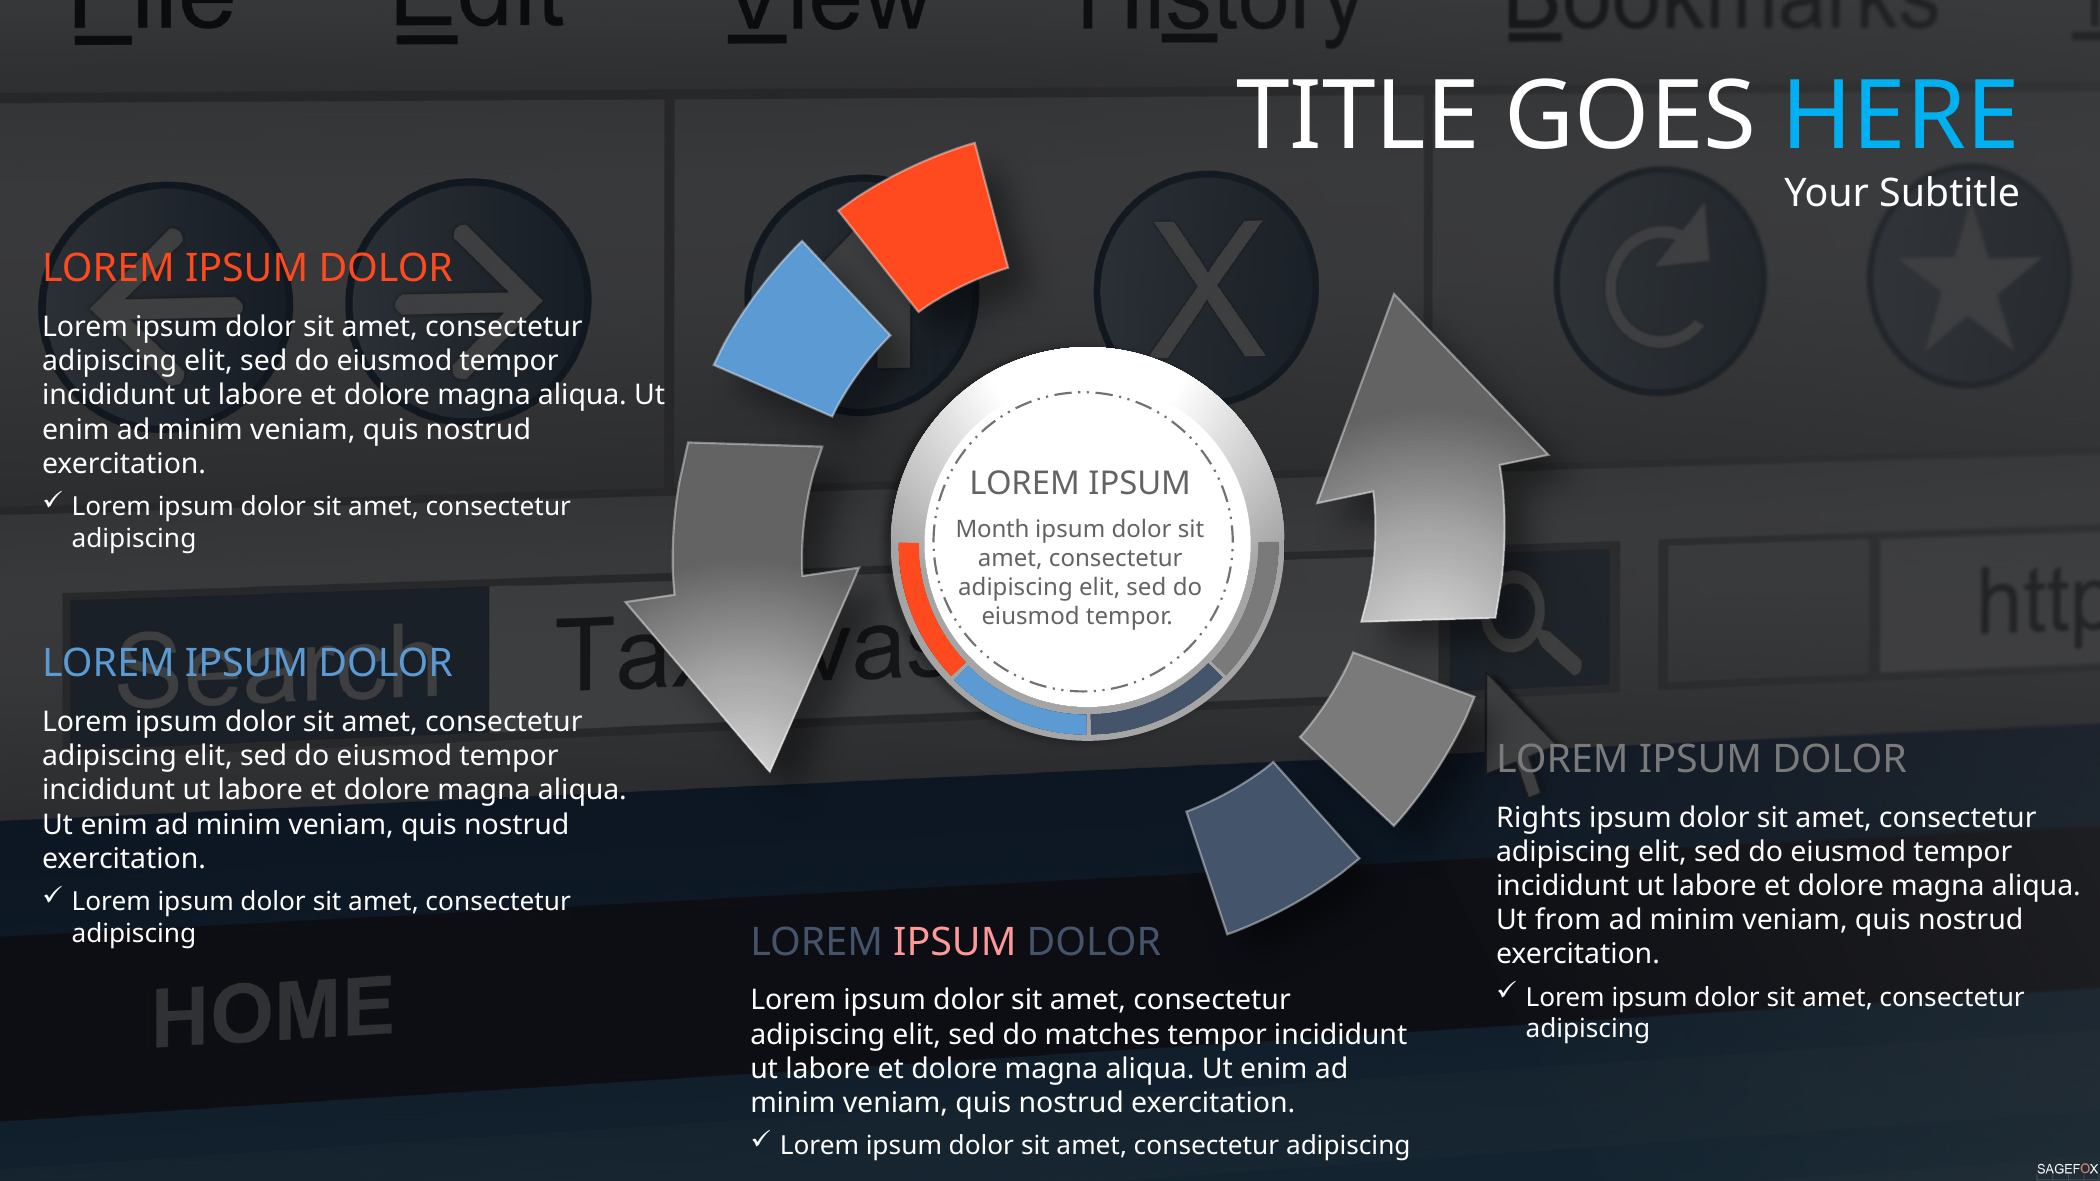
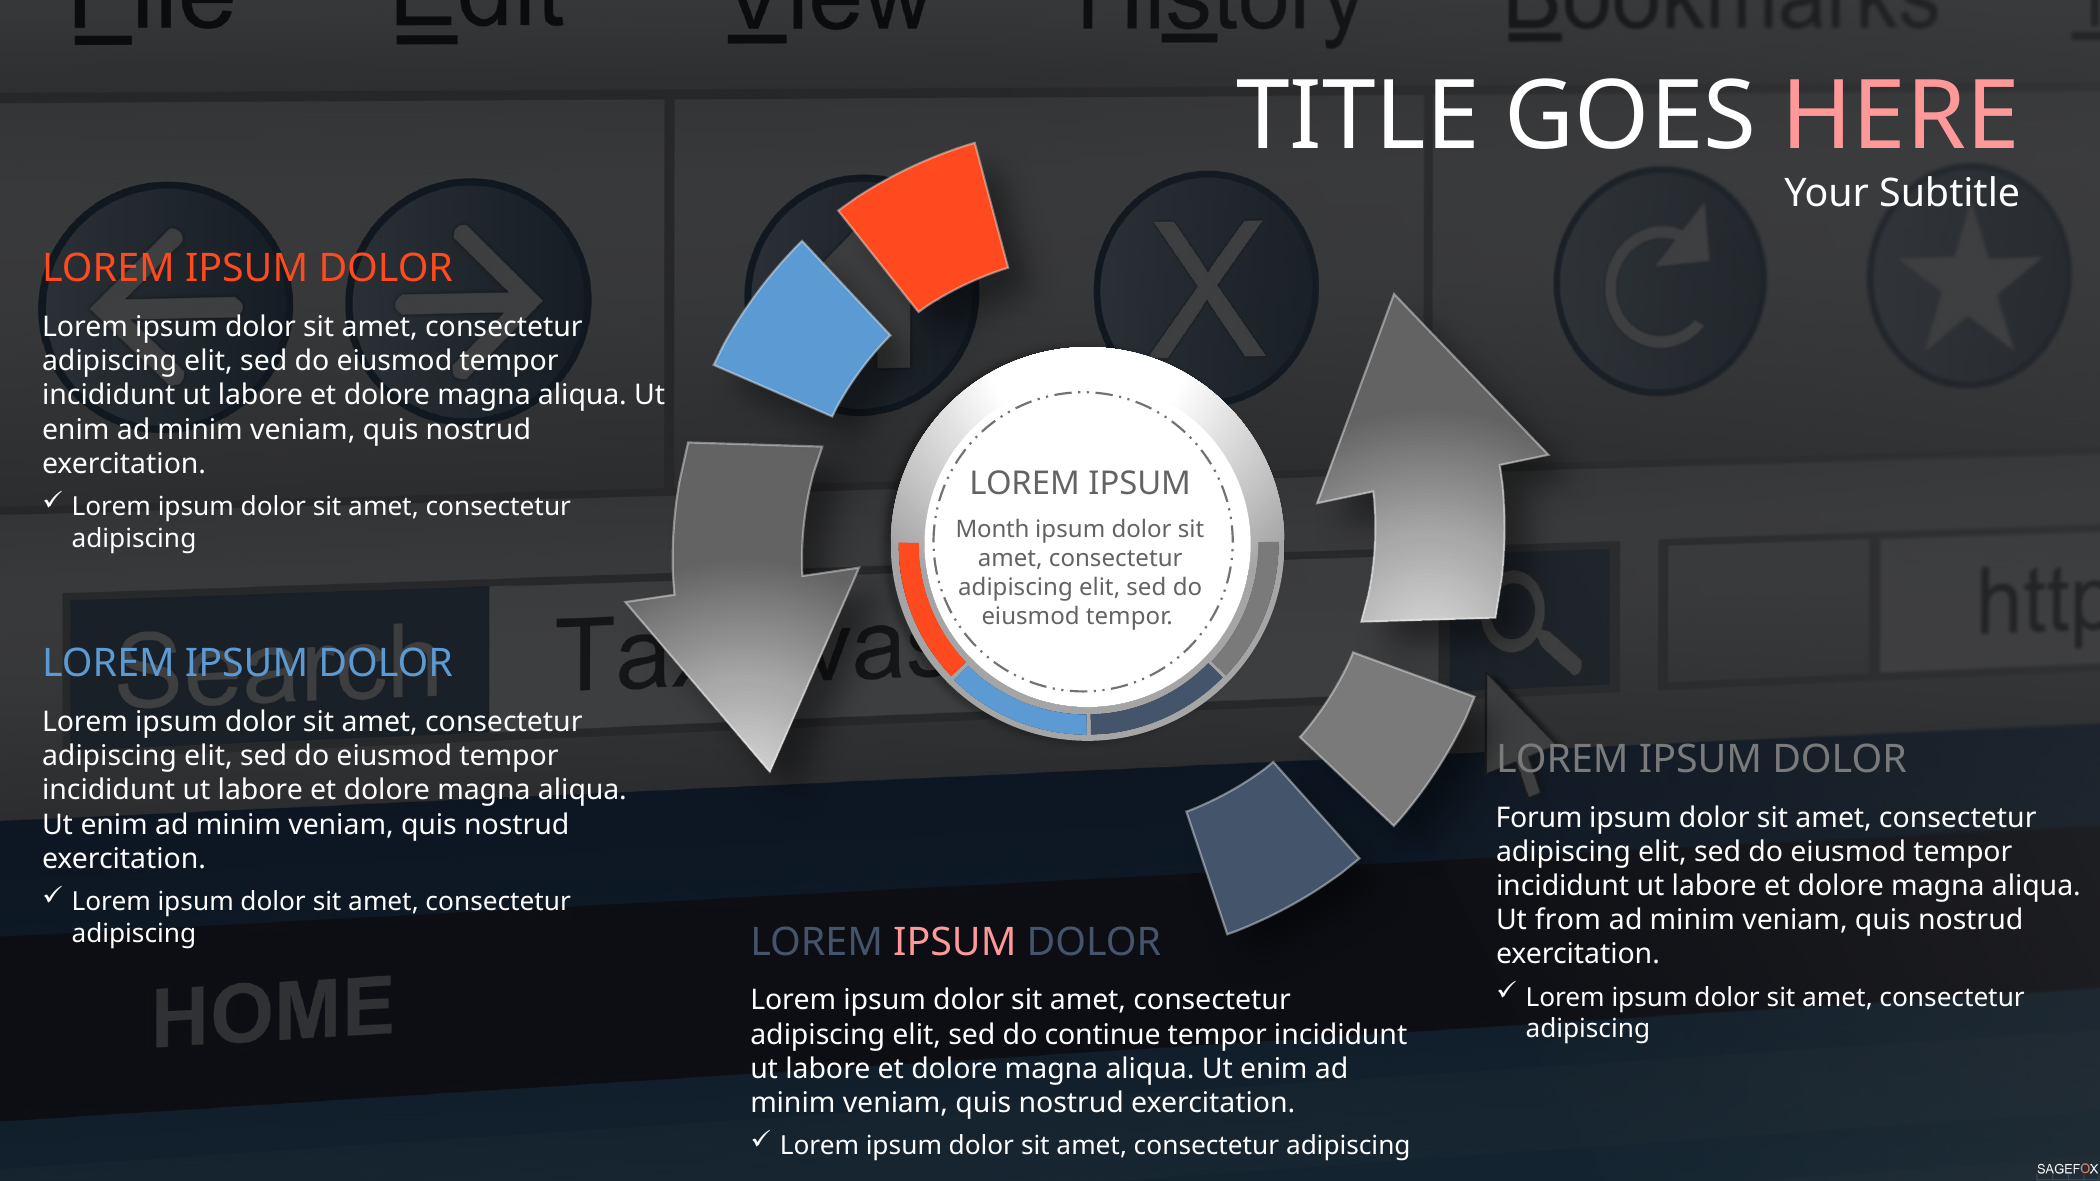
HERE colour: light blue -> pink
Rights: Rights -> Forum
matches: matches -> continue
